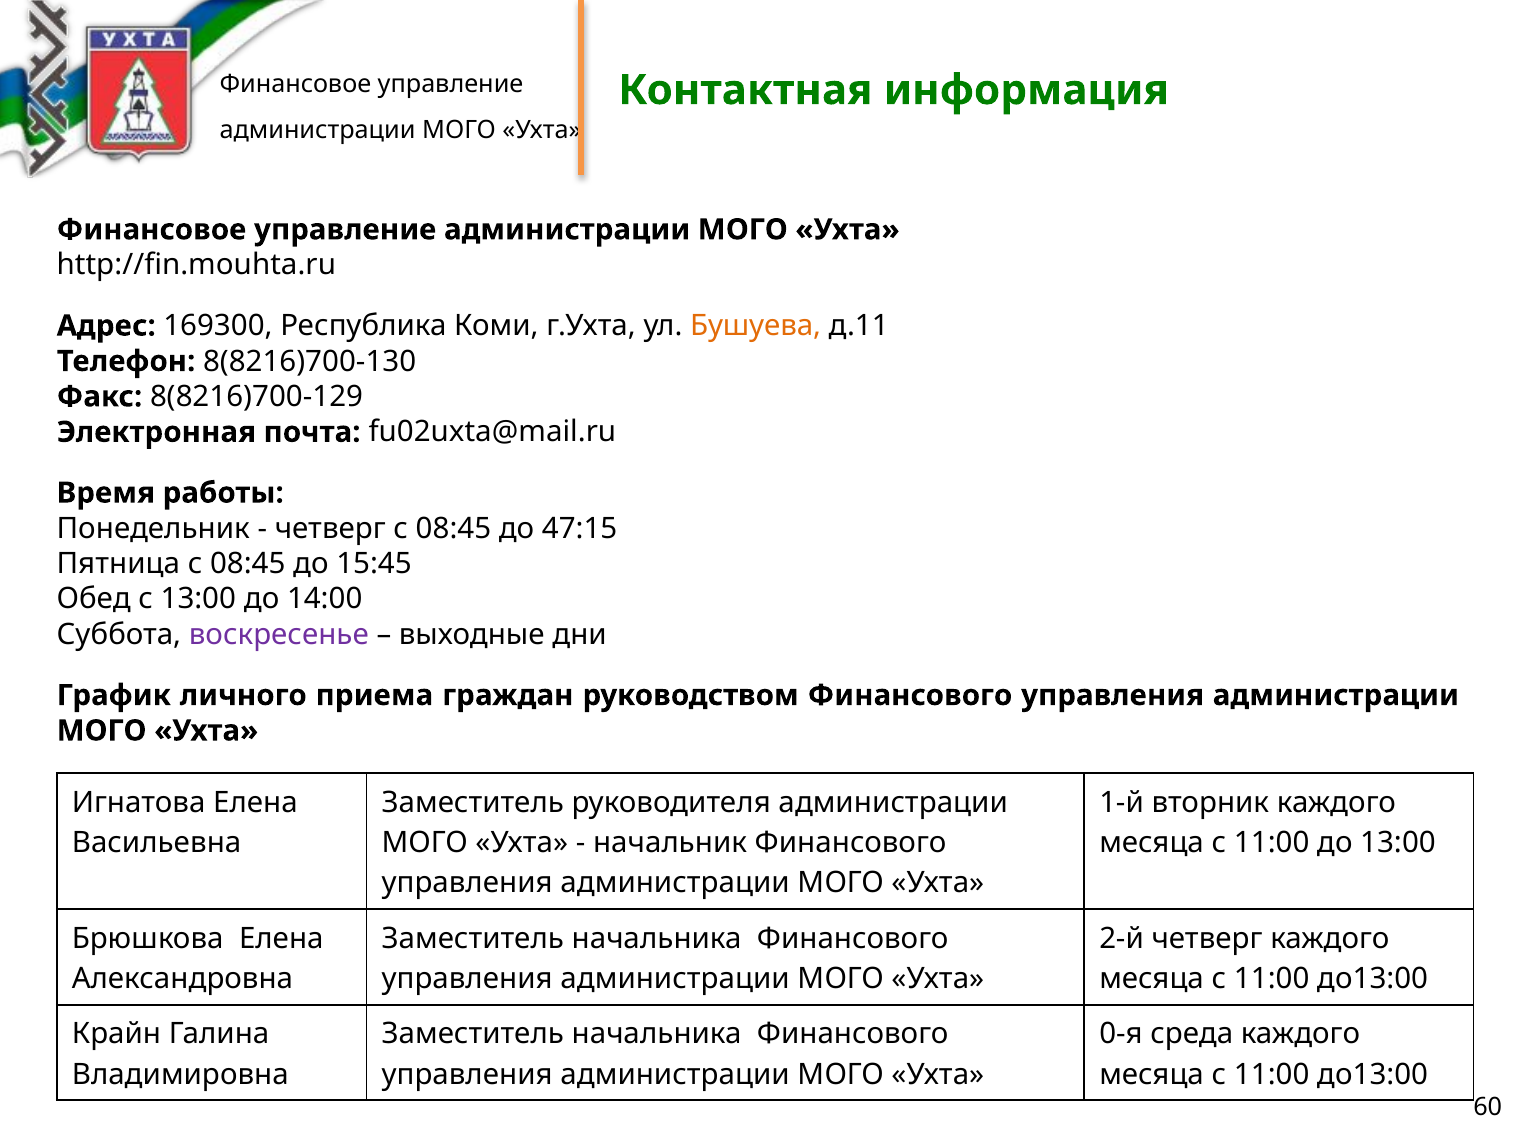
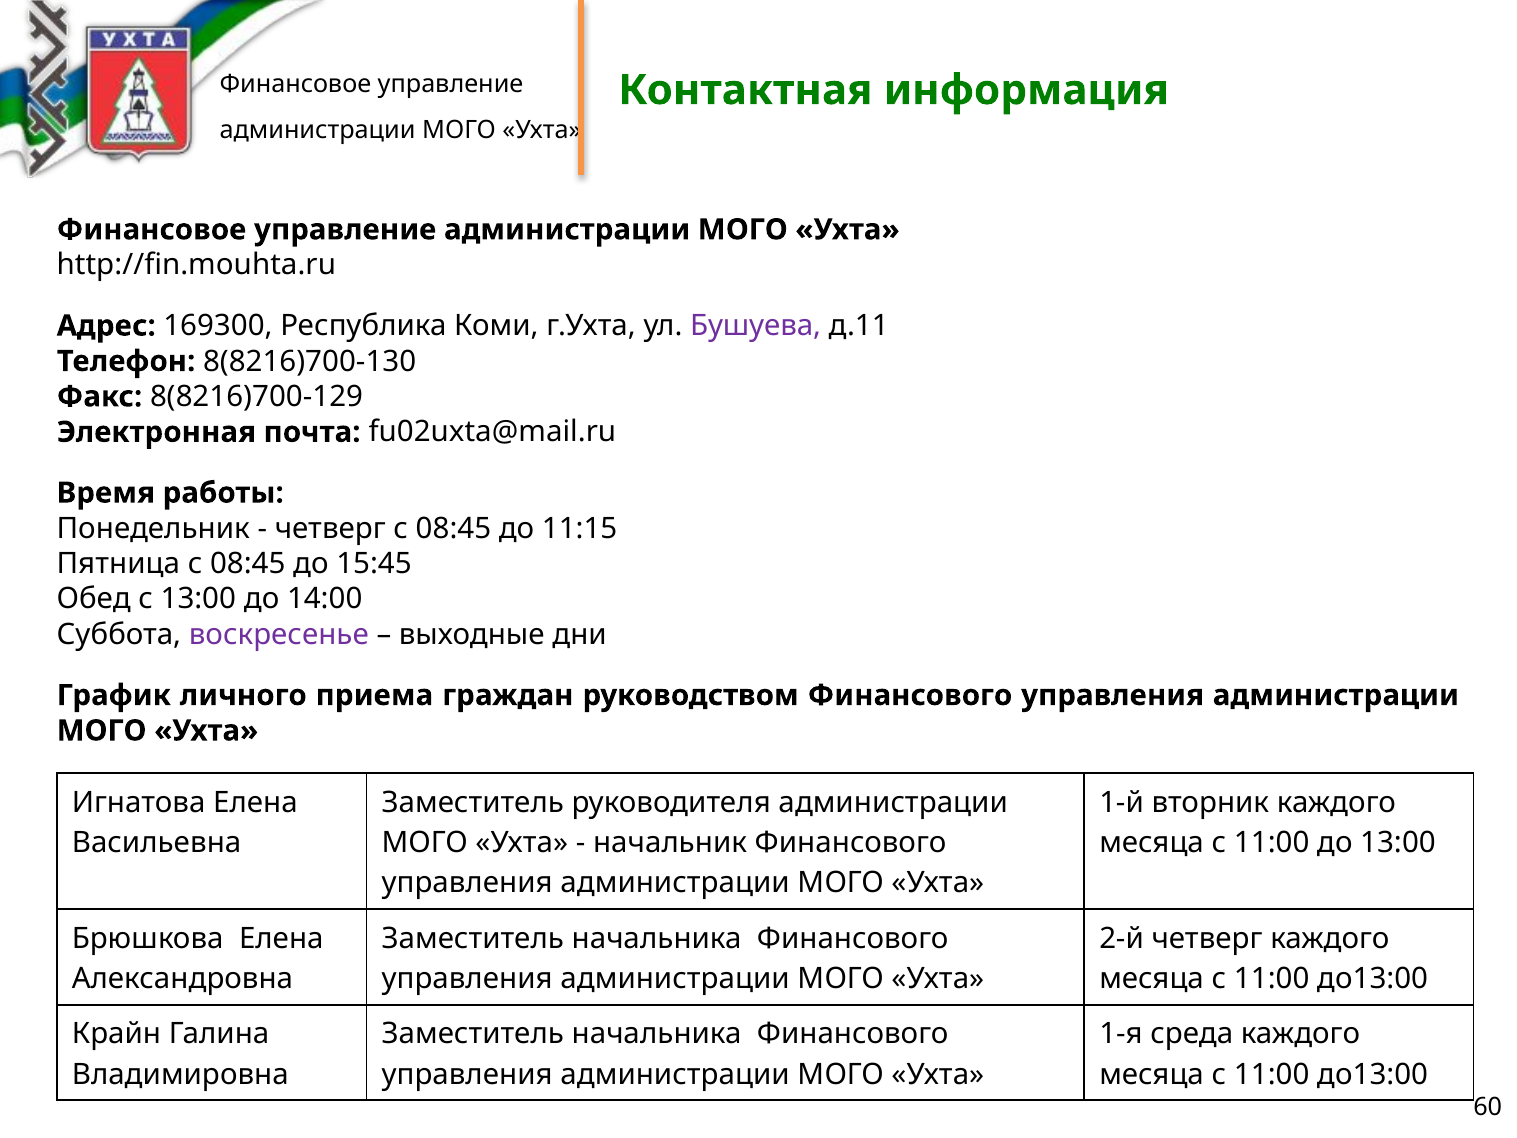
Бушуева colour: orange -> purple
47:15: 47:15 -> 11:15
0-я: 0-я -> 1-я
